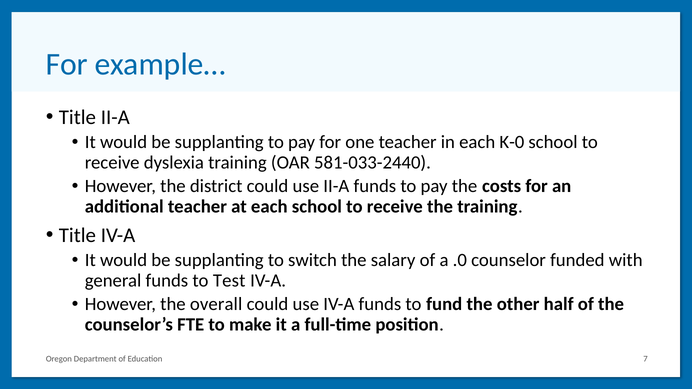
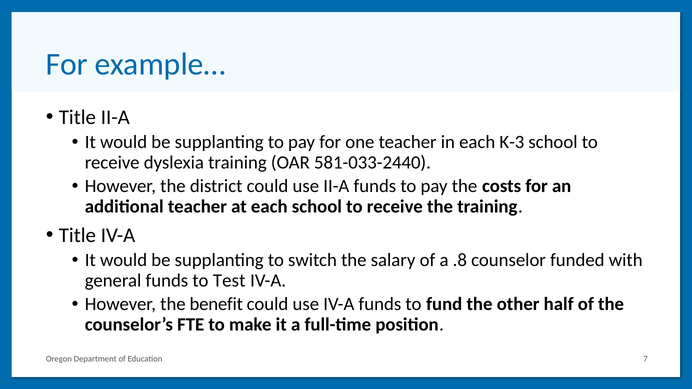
K-0: K-0 -> K-3
.0: .0 -> .8
overall: overall -> benefit
